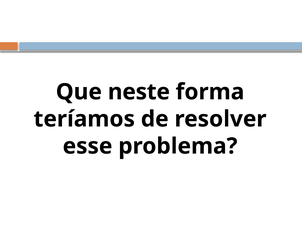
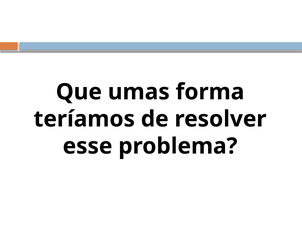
neste: neste -> umas
